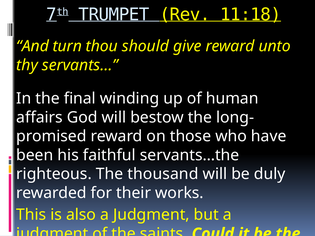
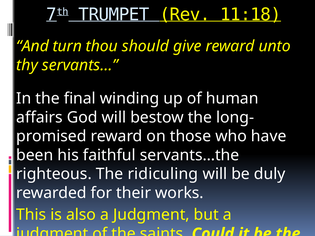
thousand: thousand -> ridiculing
